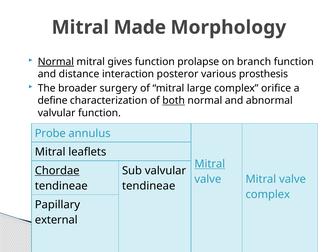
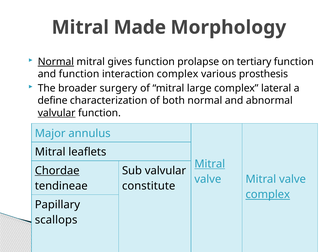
branch: branch -> tertiary
and distance: distance -> function
interaction posteror: posteror -> complex
orifice: orifice -> lateral
both underline: present -> none
valvular at (57, 113) underline: none -> present
Probe: Probe -> Major
tendineae at (149, 186): tendineae -> constitute
complex at (268, 195) underline: none -> present
external: external -> scallops
